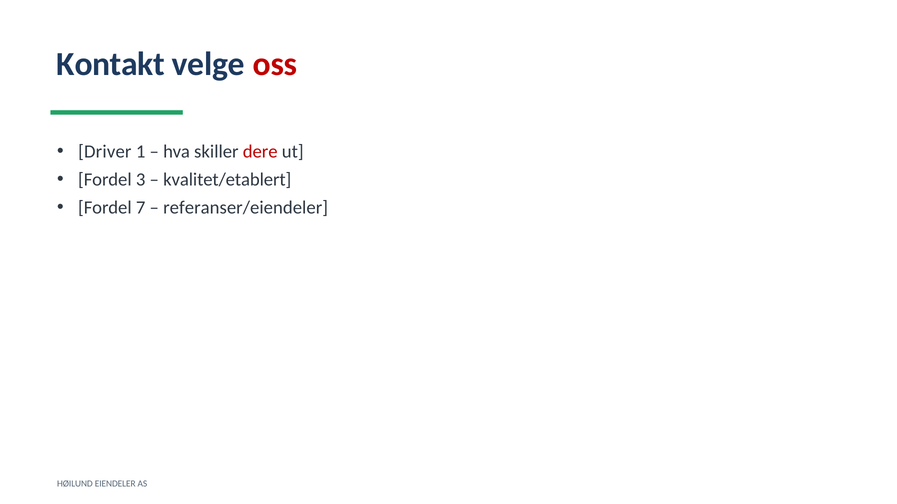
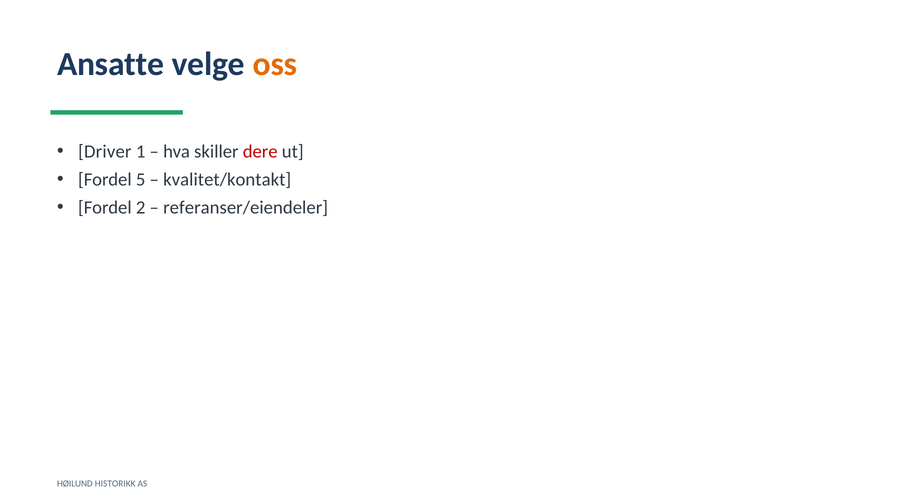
Kontakt: Kontakt -> Ansatte
oss colour: red -> orange
3: 3 -> 5
kvalitet/etablert: kvalitet/etablert -> kvalitet/kontakt
7: 7 -> 2
EIENDELER: EIENDELER -> HISTORIKK
